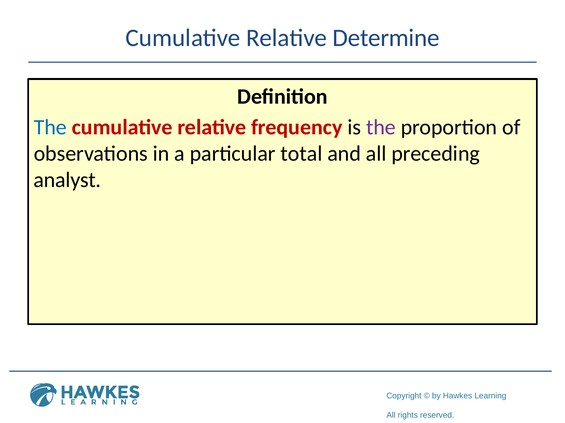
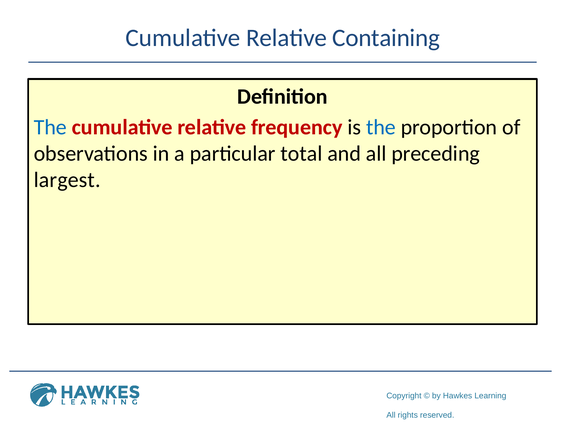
Determine: Determine -> Containing
the at (381, 127) colour: purple -> blue
analyst: analyst -> largest
